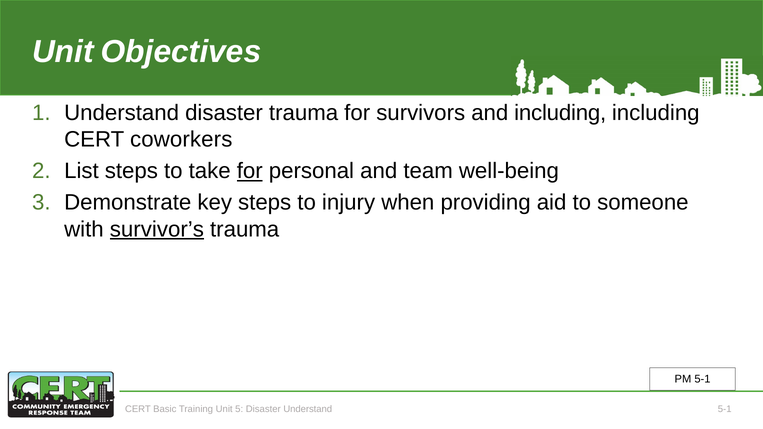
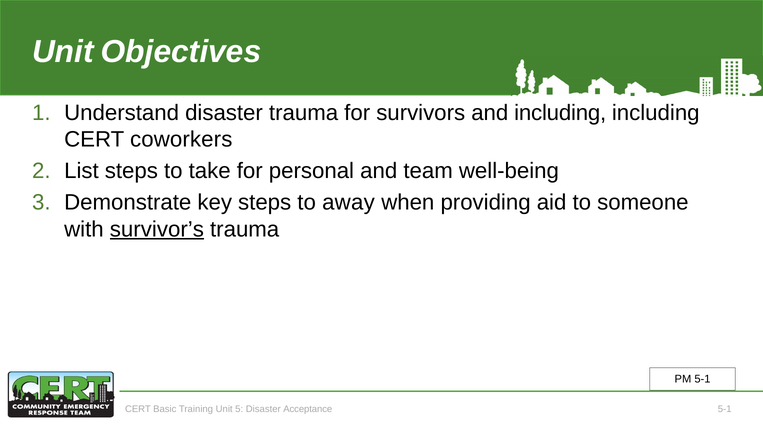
for at (250, 171) underline: present -> none
injury: injury -> away
Disaster Understand: Understand -> Acceptance
